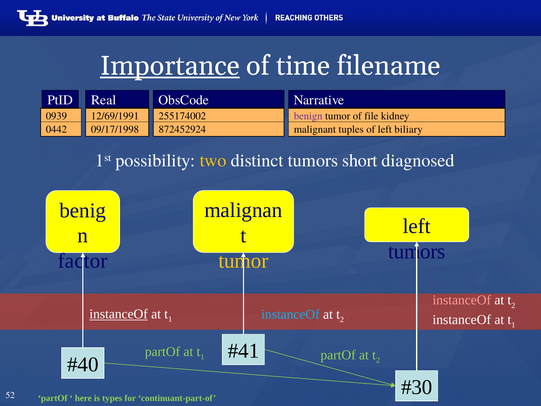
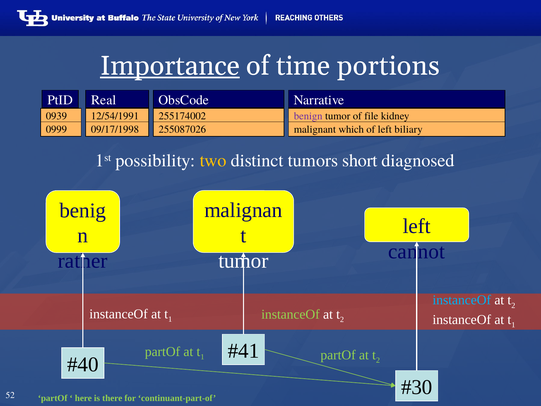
filename: filename -> portions
12/69/1991: 12/69/1991 -> 12/54/1991
0442: 0442 -> 0999
872452924: 872452924 -> 255087026
tuples: tuples -> which
tumors at (417, 251): tumors -> cannot
tumor at (243, 261) colour: yellow -> white
factor: factor -> rather
instanceOf at (462, 300) colour: pink -> light blue
instanceOf at (119, 314) underline: present -> none
instanceOf at (290, 314) colour: light blue -> light green
types: types -> there
